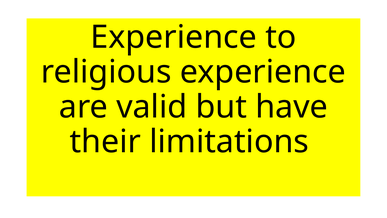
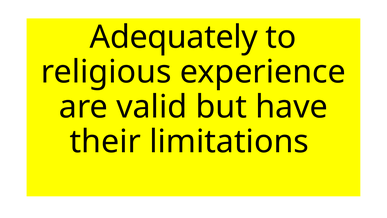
Experience at (174, 37): Experience -> Adequately
